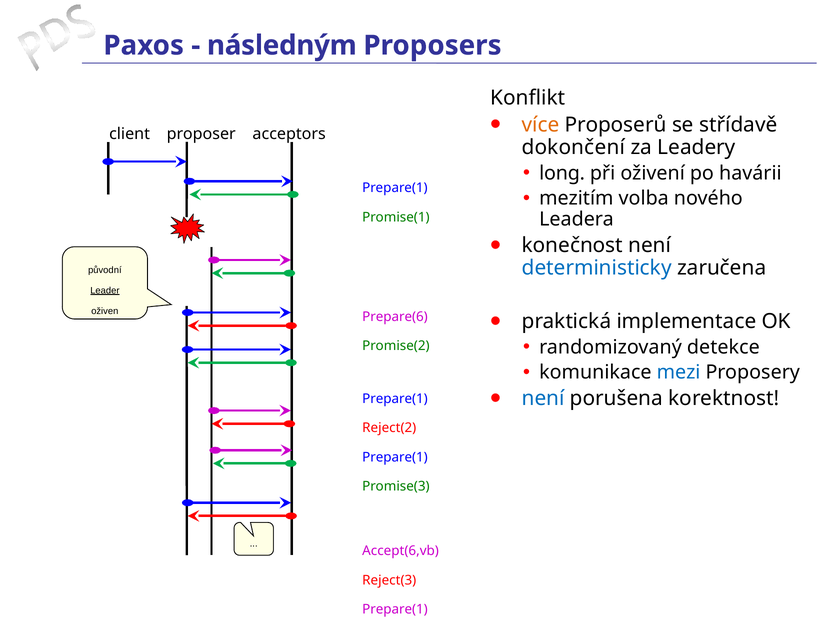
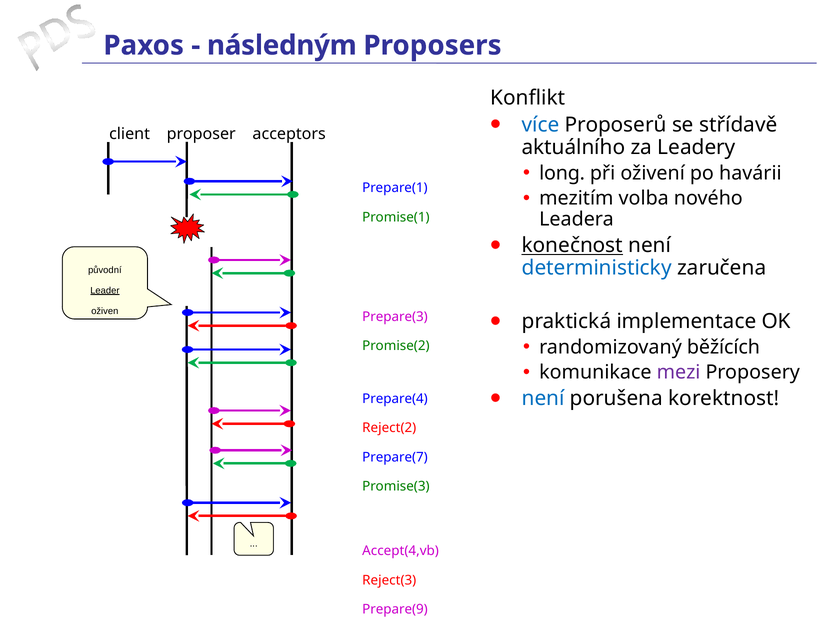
více colour: orange -> blue
dokončení: dokončení -> aktuálního
konečnost underline: none -> present
Prepare(6: Prepare(6 -> Prepare(3
detekce: detekce -> běžících
mezi colour: blue -> purple
Prepare(1 at (395, 398): Prepare(1 -> Prepare(4
Prepare(1 at (395, 457): Prepare(1 -> Prepare(7
Accept(6,vb: Accept(6,vb -> Accept(4,vb
Prepare(1 at (395, 609): Prepare(1 -> Prepare(9
